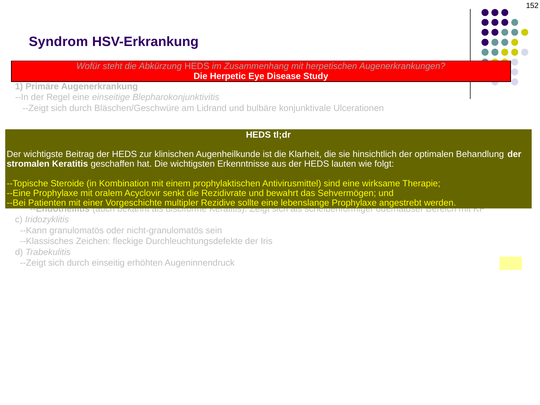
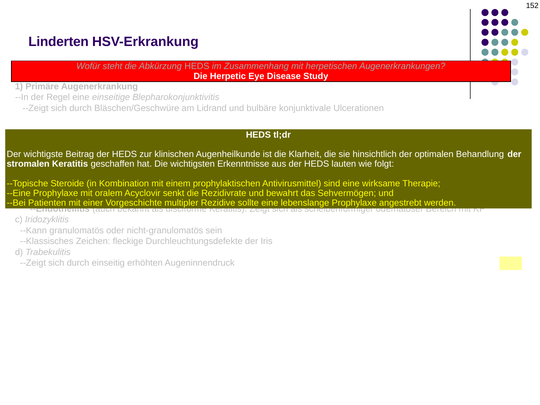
Syndrom: Syndrom -> Linderten
